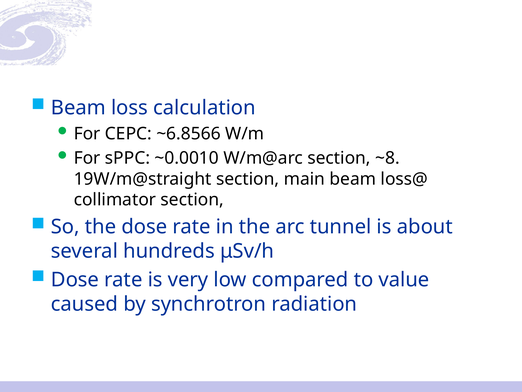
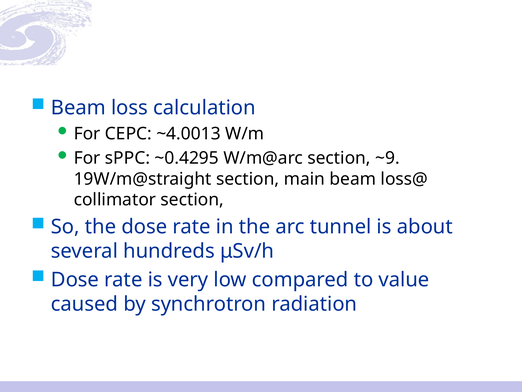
~6.8566: ~6.8566 -> ~4.0013
~0.0010: ~0.0010 -> ~0.4295
~8: ~8 -> ~9
